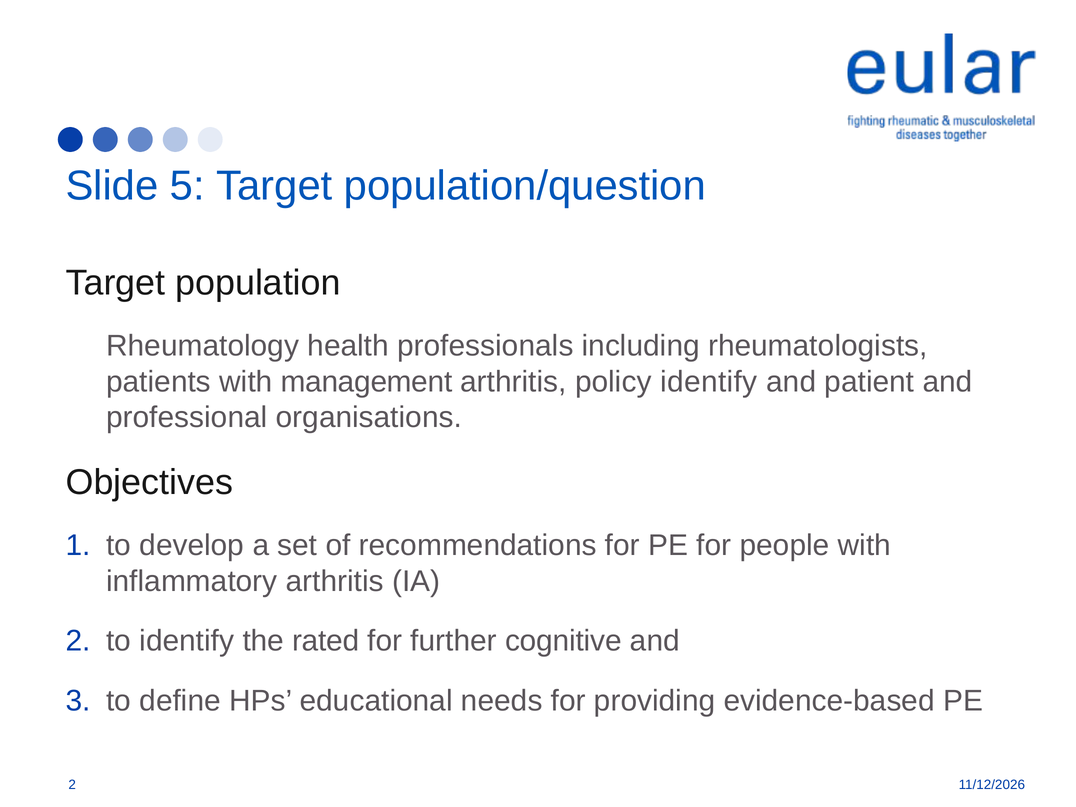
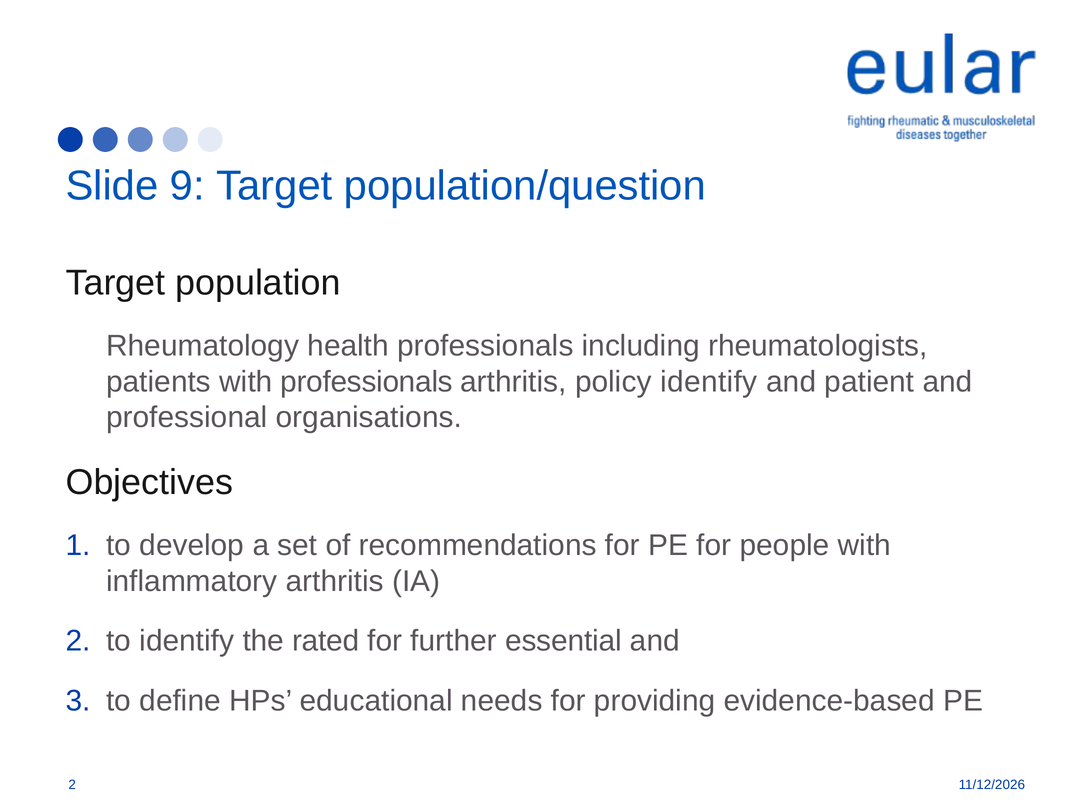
5: 5 -> 9
with management: management -> professionals
cognitive: cognitive -> essential
